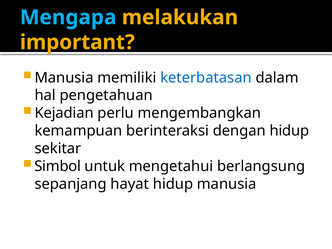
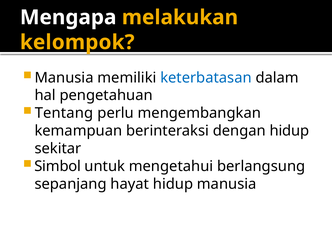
Mengapa colour: light blue -> white
important: important -> kelompok
Kejadian: Kejadian -> Tentang
